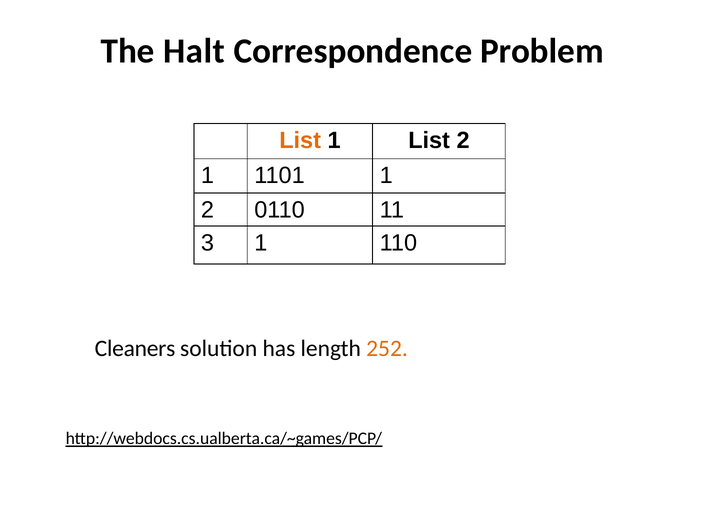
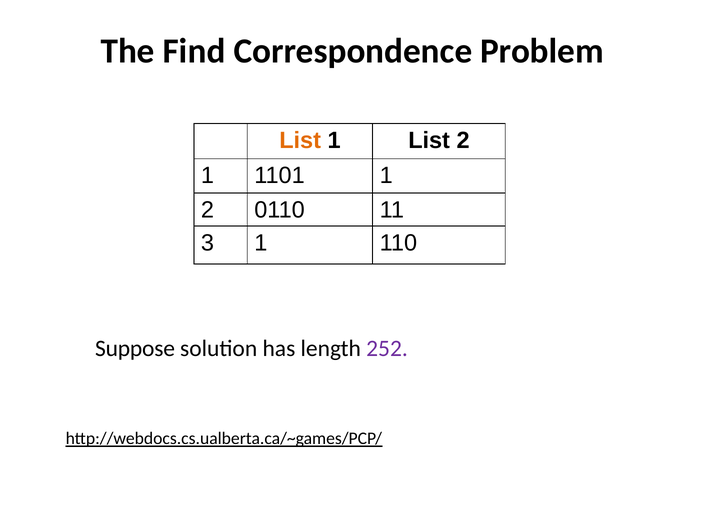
Halt: Halt -> Find
Cleaners: Cleaners -> Suppose
252 colour: orange -> purple
